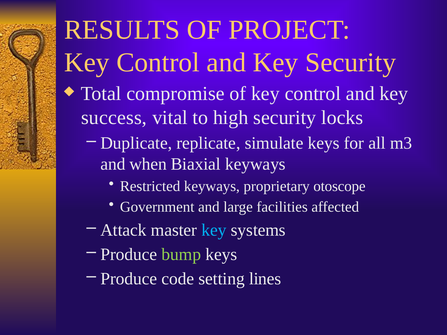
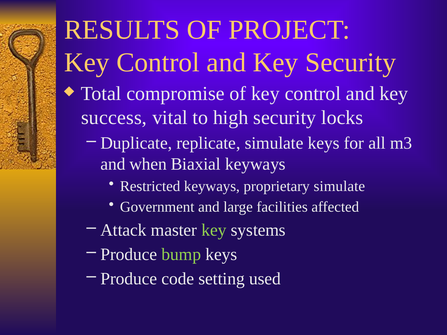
proprietary otoscope: otoscope -> simulate
key at (214, 230) colour: light blue -> light green
lines: lines -> used
